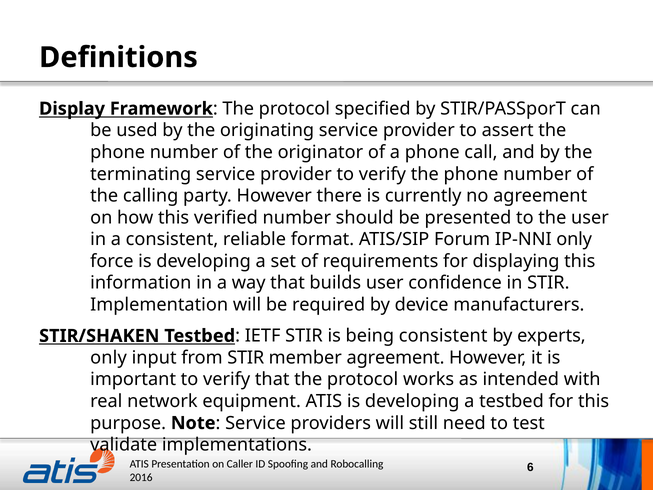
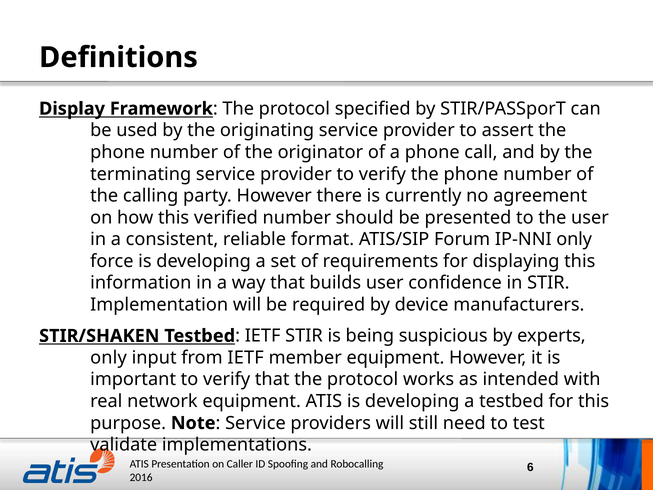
being consistent: consistent -> suspicious
from STIR: STIR -> IETF
member agreement: agreement -> equipment
